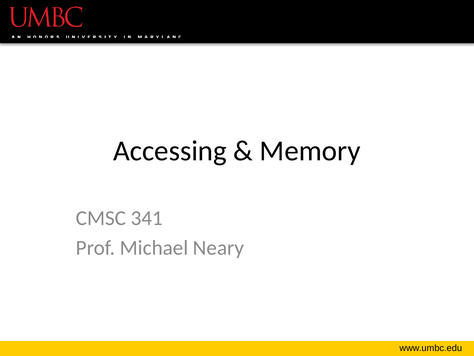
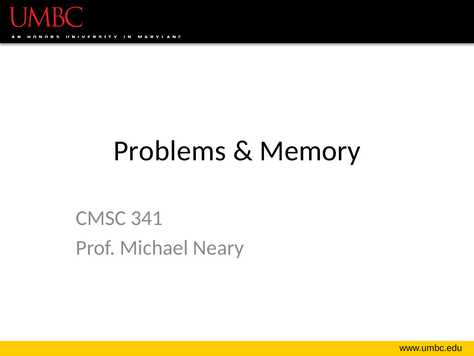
Accessing: Accessing -> Problems
